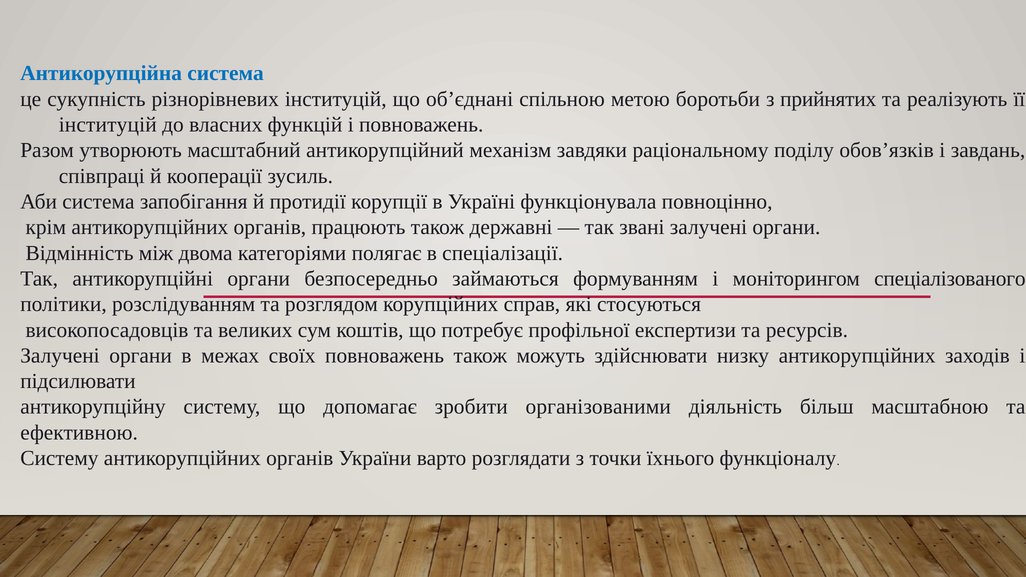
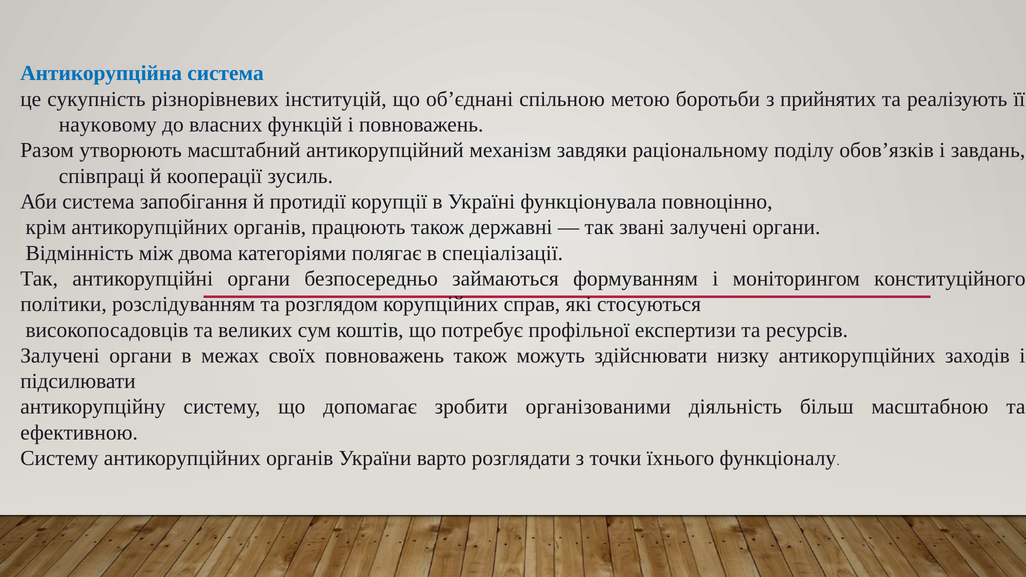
інституцій at (108, 125): інституцій -> науковому
спеціалізованого: спеціалізованого -> конституційного
